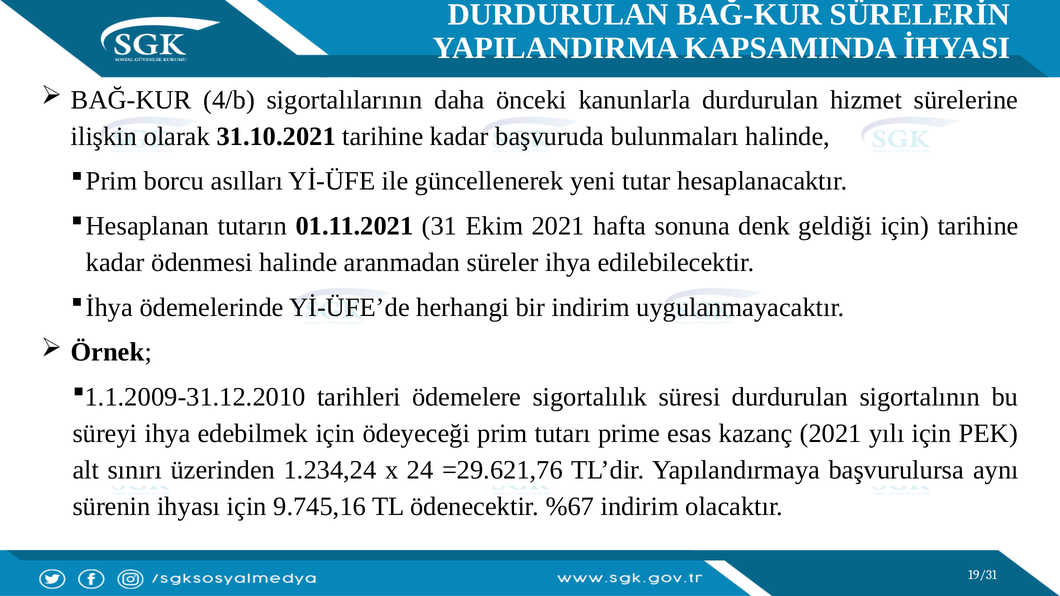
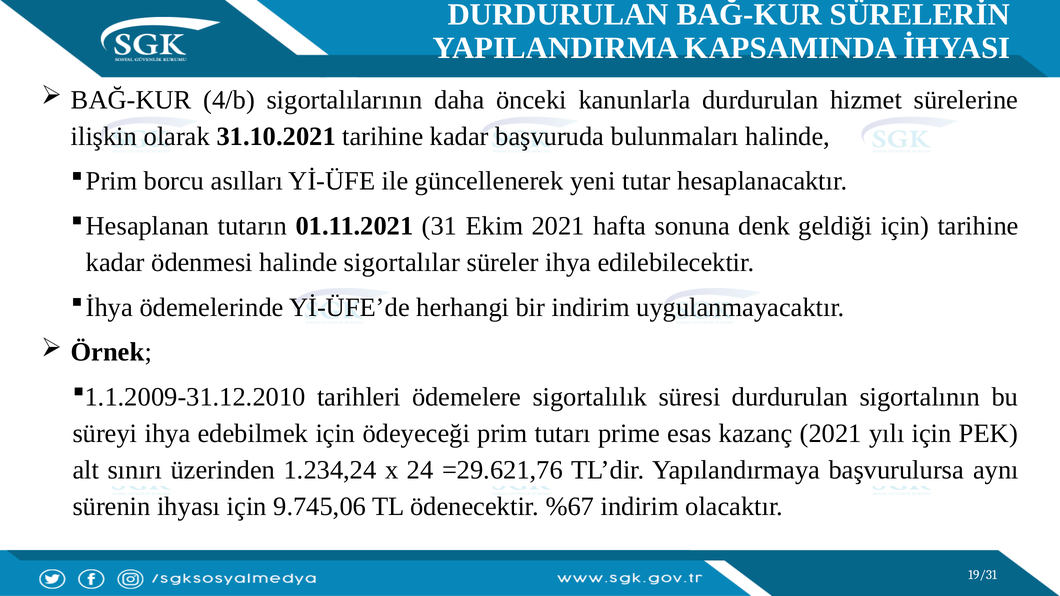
aranmadan: aranmadan -> sigortalılar
9.745,16: 9.745,16 -> 9.745,06
